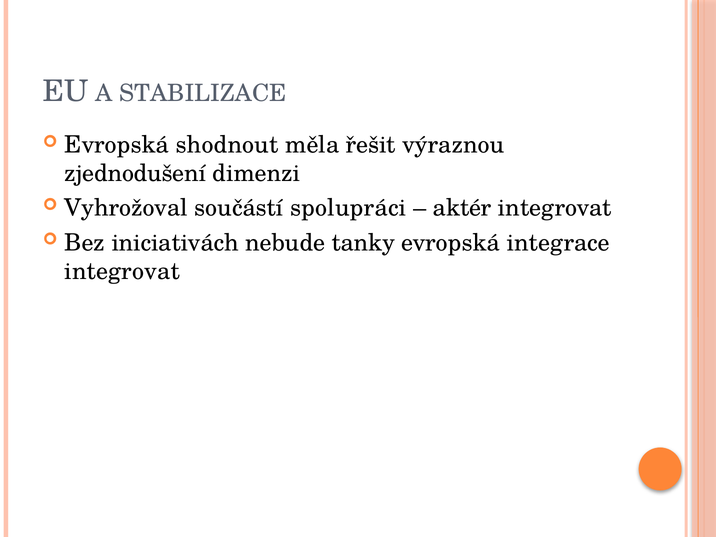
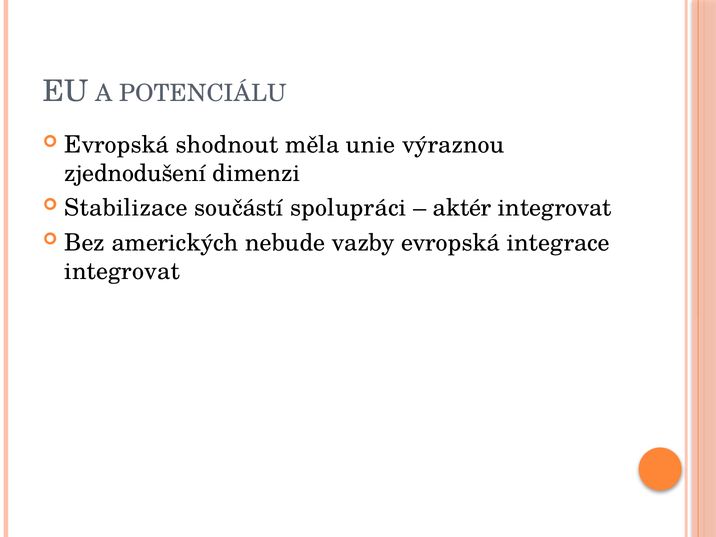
STABILIZACE: STABILIZACE -> POTENCIÁLU
řešit: řešit -> unie
Vyhrožoval: Vyhrožoval -> Stabilizace
iniciativách: iniciativách -> amerických
tanky: tanky -> vazby
